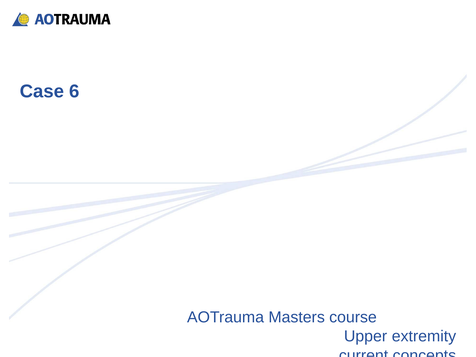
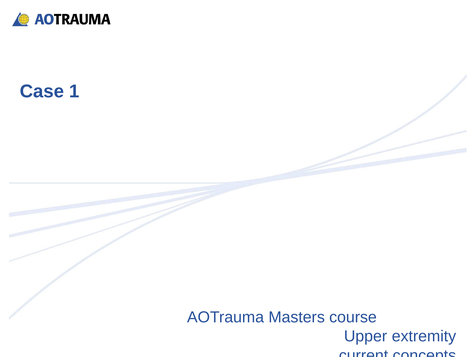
6: 6 -> 1
